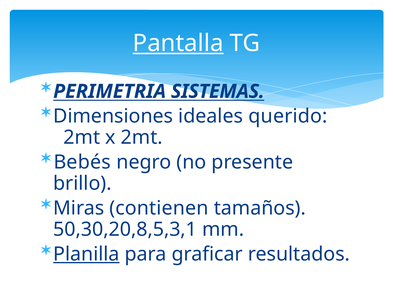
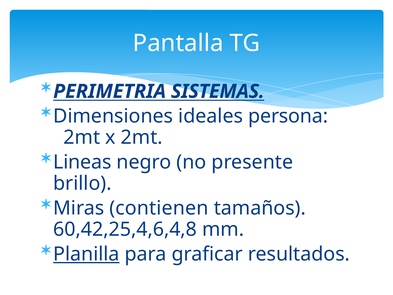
Pantalla underline: present -> none
querido: querido -> persona
Bebés: Bebés -> Lineas
50,30,20,8,5,3,1: 50,30,20,8,5,3,1 -> 60,42,25,4,6,4,8
